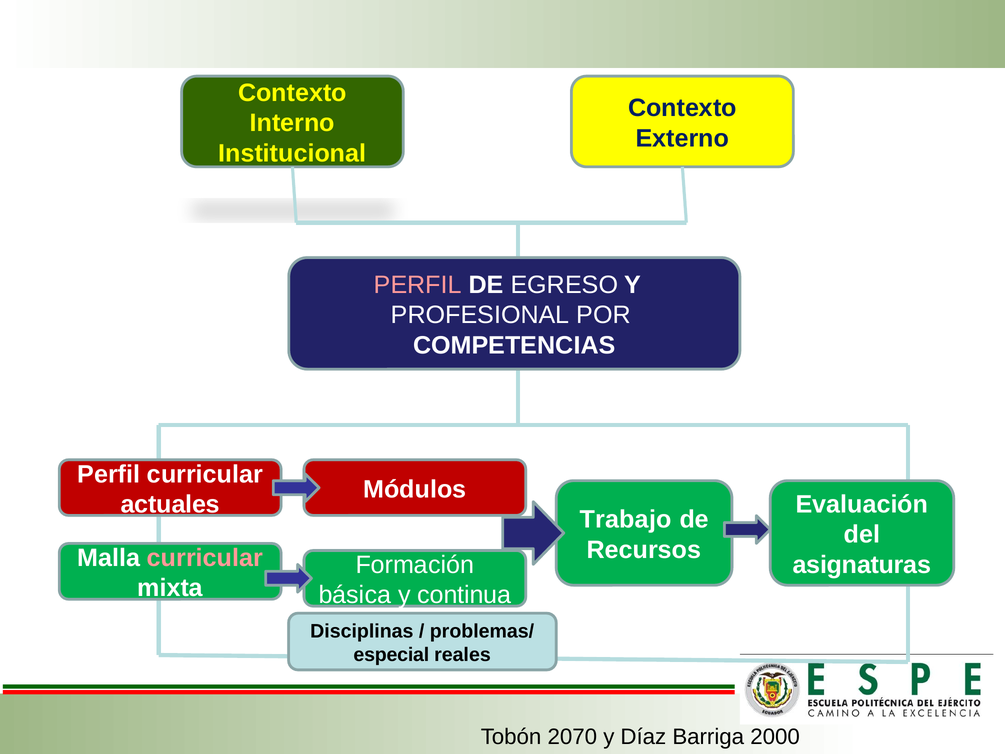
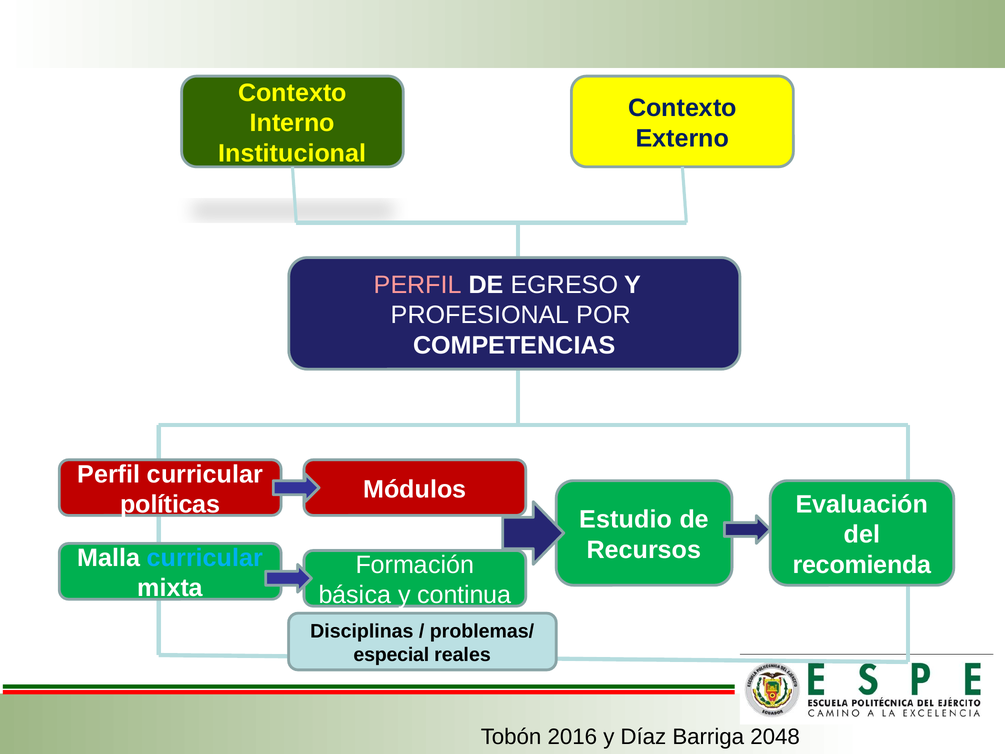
actuales: actuales -> políticas
Trabajo: Trabajo -> Estudio
curricular at (205, 558) colour: pink -> light blue
asignaturas: asignaturas -> recomienda
2070: 2070 -> 2016
2000: 2000 -> 2048
